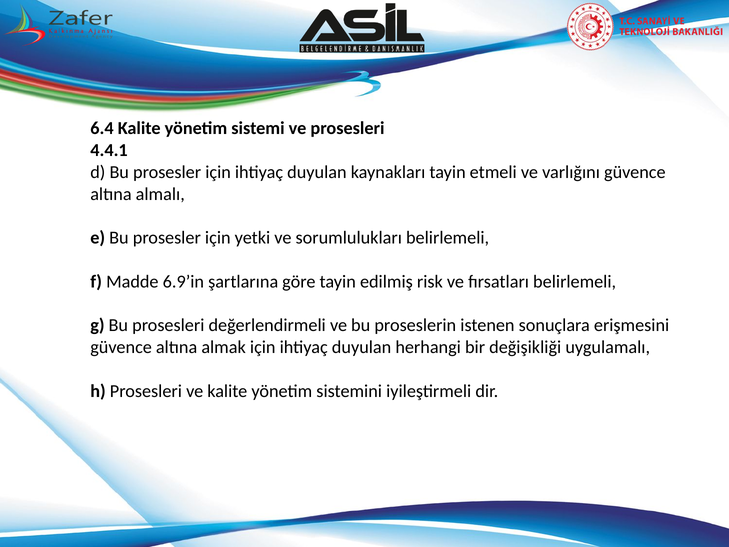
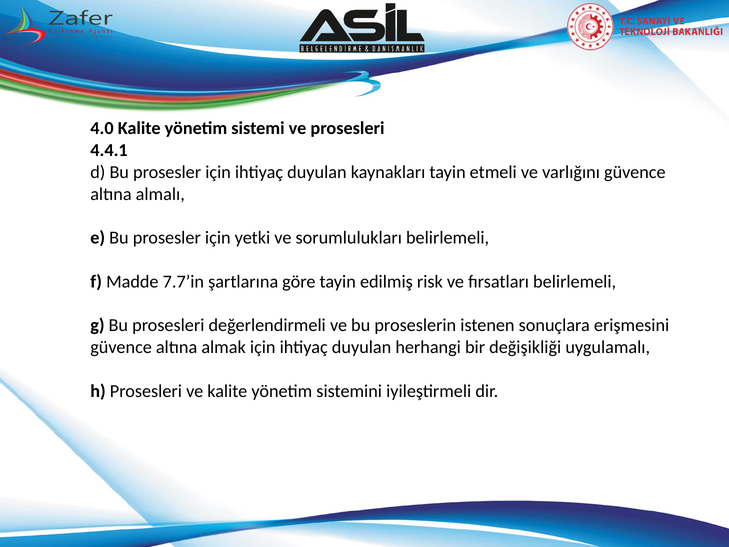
6.4: 6.4 -> 4.0
6.9’in: 6.9’in -> 7.7’in
